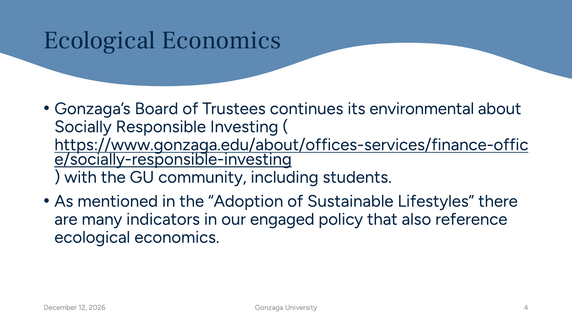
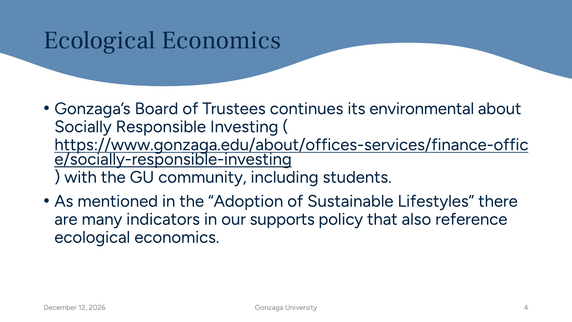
engaged: engaged -> supports
